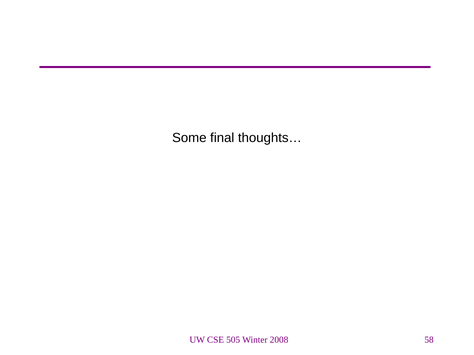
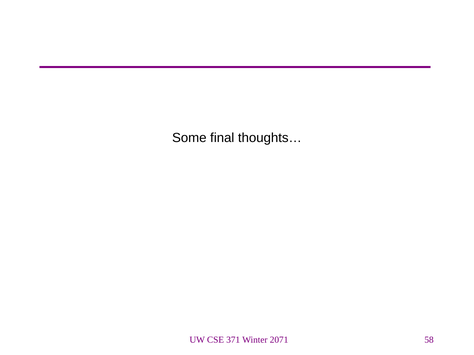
505: 505 -> 371
2008: 2008 -> 2071
